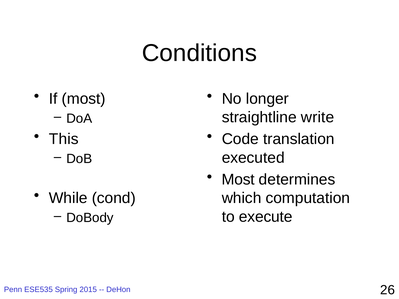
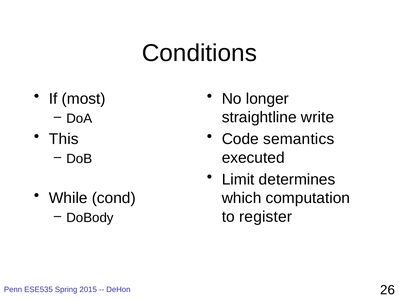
translation: translation -> semantics
Most at (238, 180): Most -> Limit
execute: execute -> register
